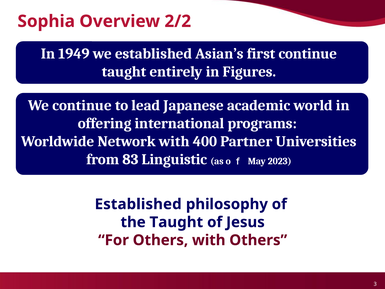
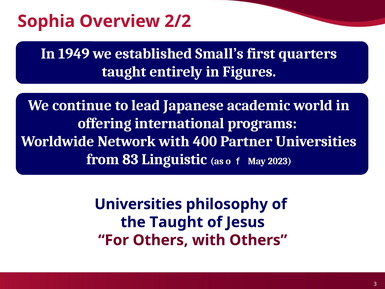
Asian’s: Asian’s -> Small’s
first continue: continue -> quarters
Established at (138, 204): Established -> Universities
